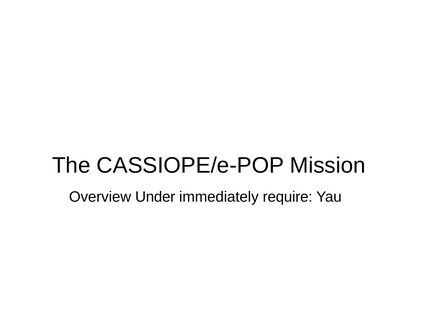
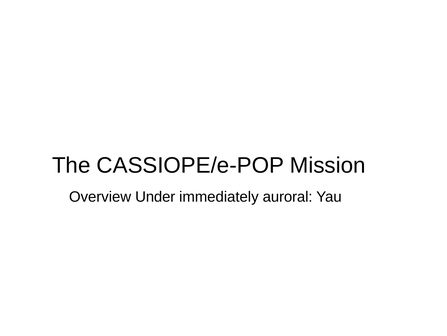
require: require -> auroral
